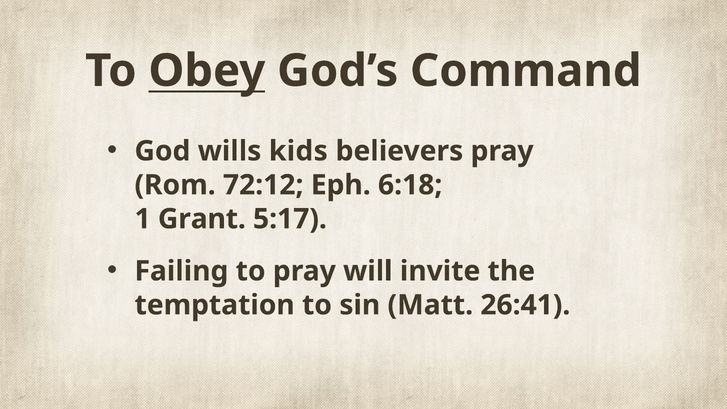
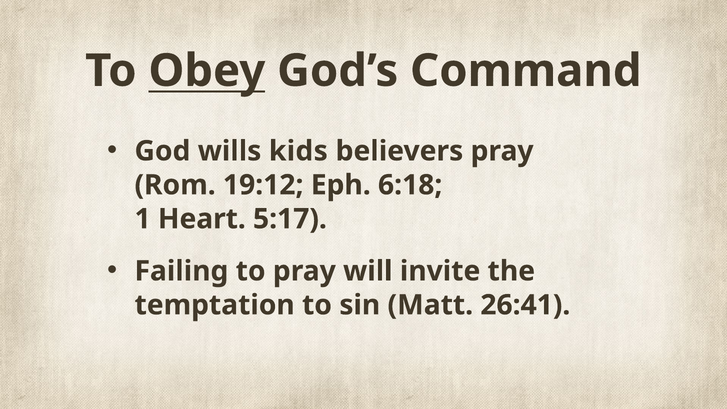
72:12: 72:12 -> 19:12
Grant: Grant -> Heart
